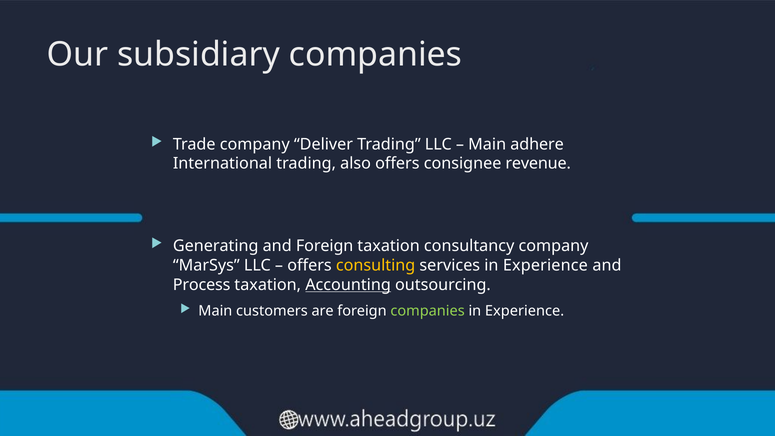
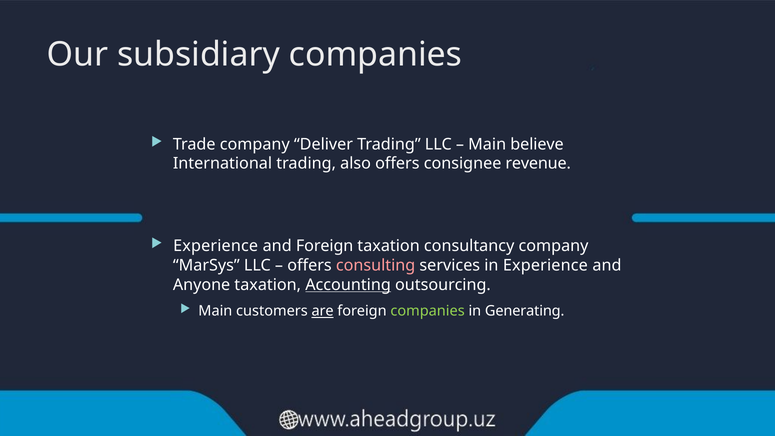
adhere: adhere -> believe
Generating at (216, 246): Generating -> Experience
consulting colour: yellow -> pink
Process: Process -> Anyone
are underline: none -> present
Experience at (525, 311): Experience -> Generating
